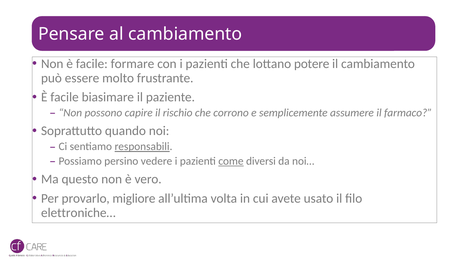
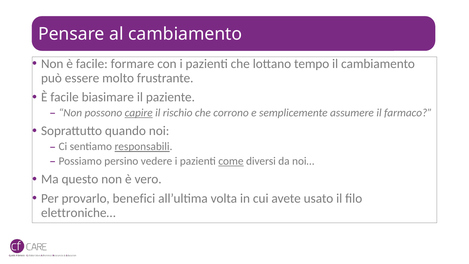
potere: potere -> tempo
capire underline: none -> present
migliore: migliore -> benefici
